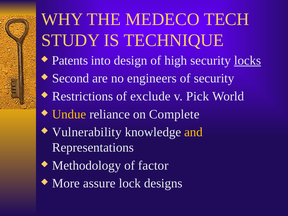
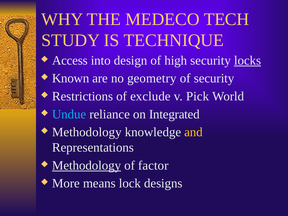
Patents: Patents -> Access
Second: Second -> Known
engineers: engineers -> geometry
Undue colour: yellow -> light blue
Complete: Complete -> Integrated
Vulnerability at (87, 132): Vulnerability -> Methodology
Methodology at (87, 165) underline: none -> present
assure: assure -> means
